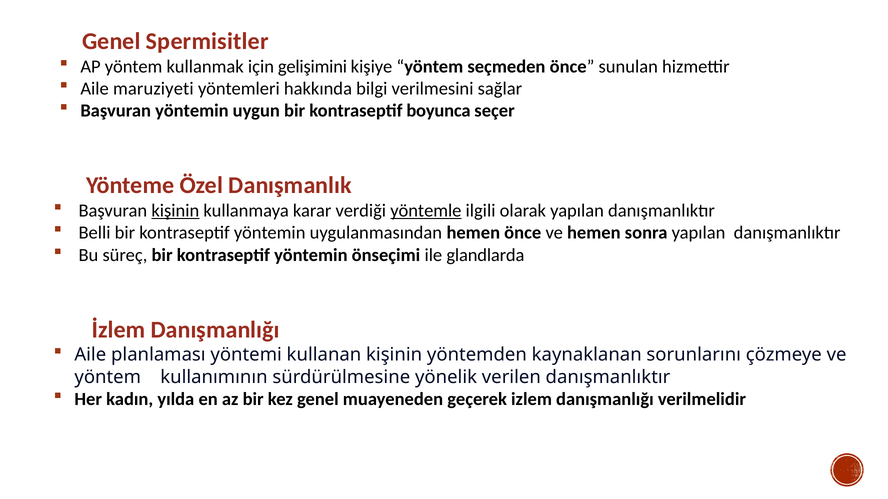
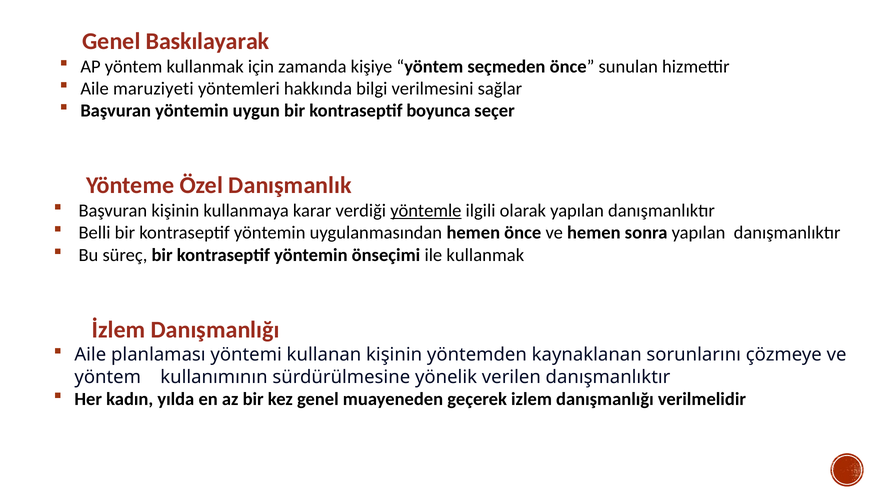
Spermisitler: Spermisitler -> Baskılayarak
gelişimini: gelişimini -> zamanda
kişinin at (175, 211) underline: present -> none
ile glandlarda: glandlarda -> kullanmak
